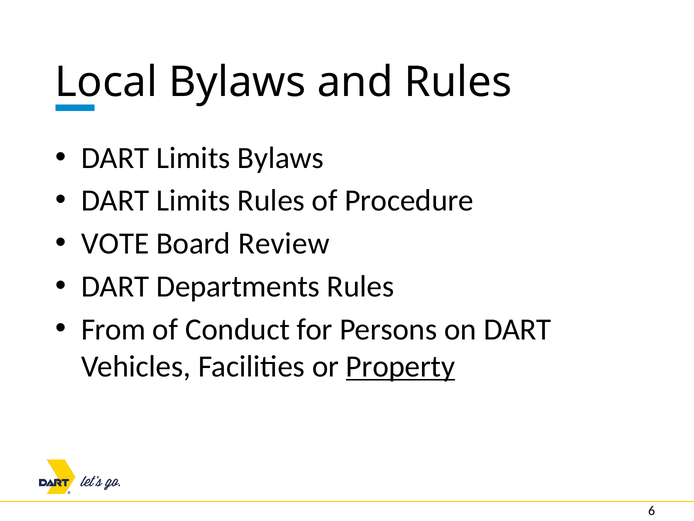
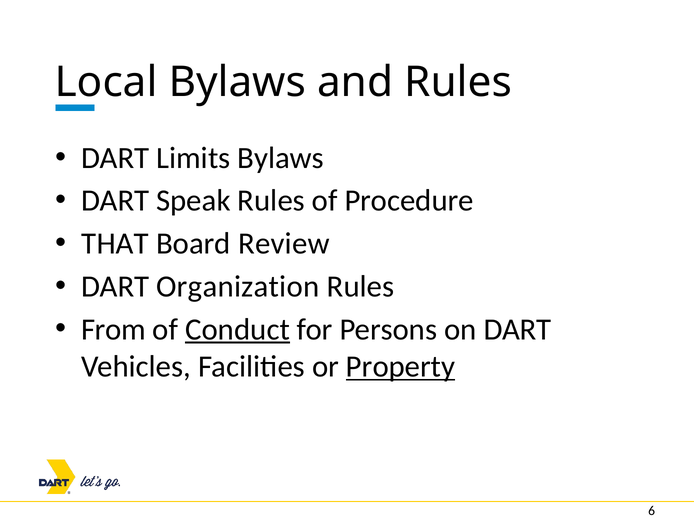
Limits at (193, 201): Limits -> Speak
VOTE: VOTE -> THAT
Departments: Departments -> Organization
Conduct underline: none -> present
